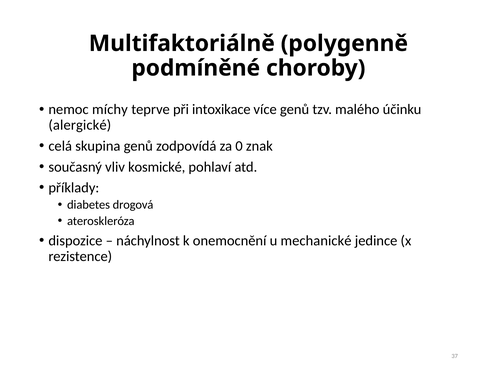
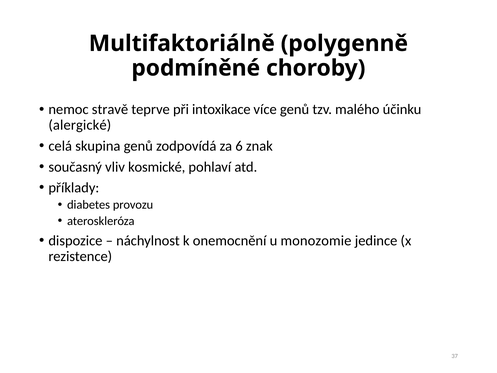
míchy: míchy -> stravě
0: 0 -> 6
drogová: drogová -> provozu
mechanické: mechanické -> monozomie
